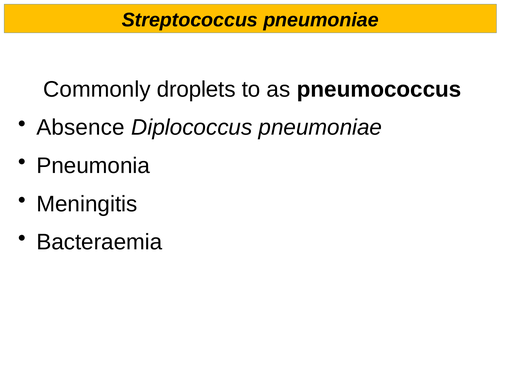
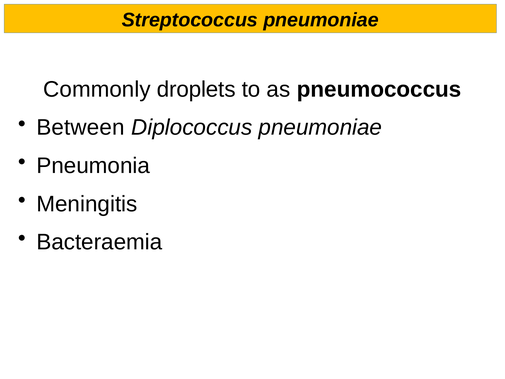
Absence: Absence -> Between
